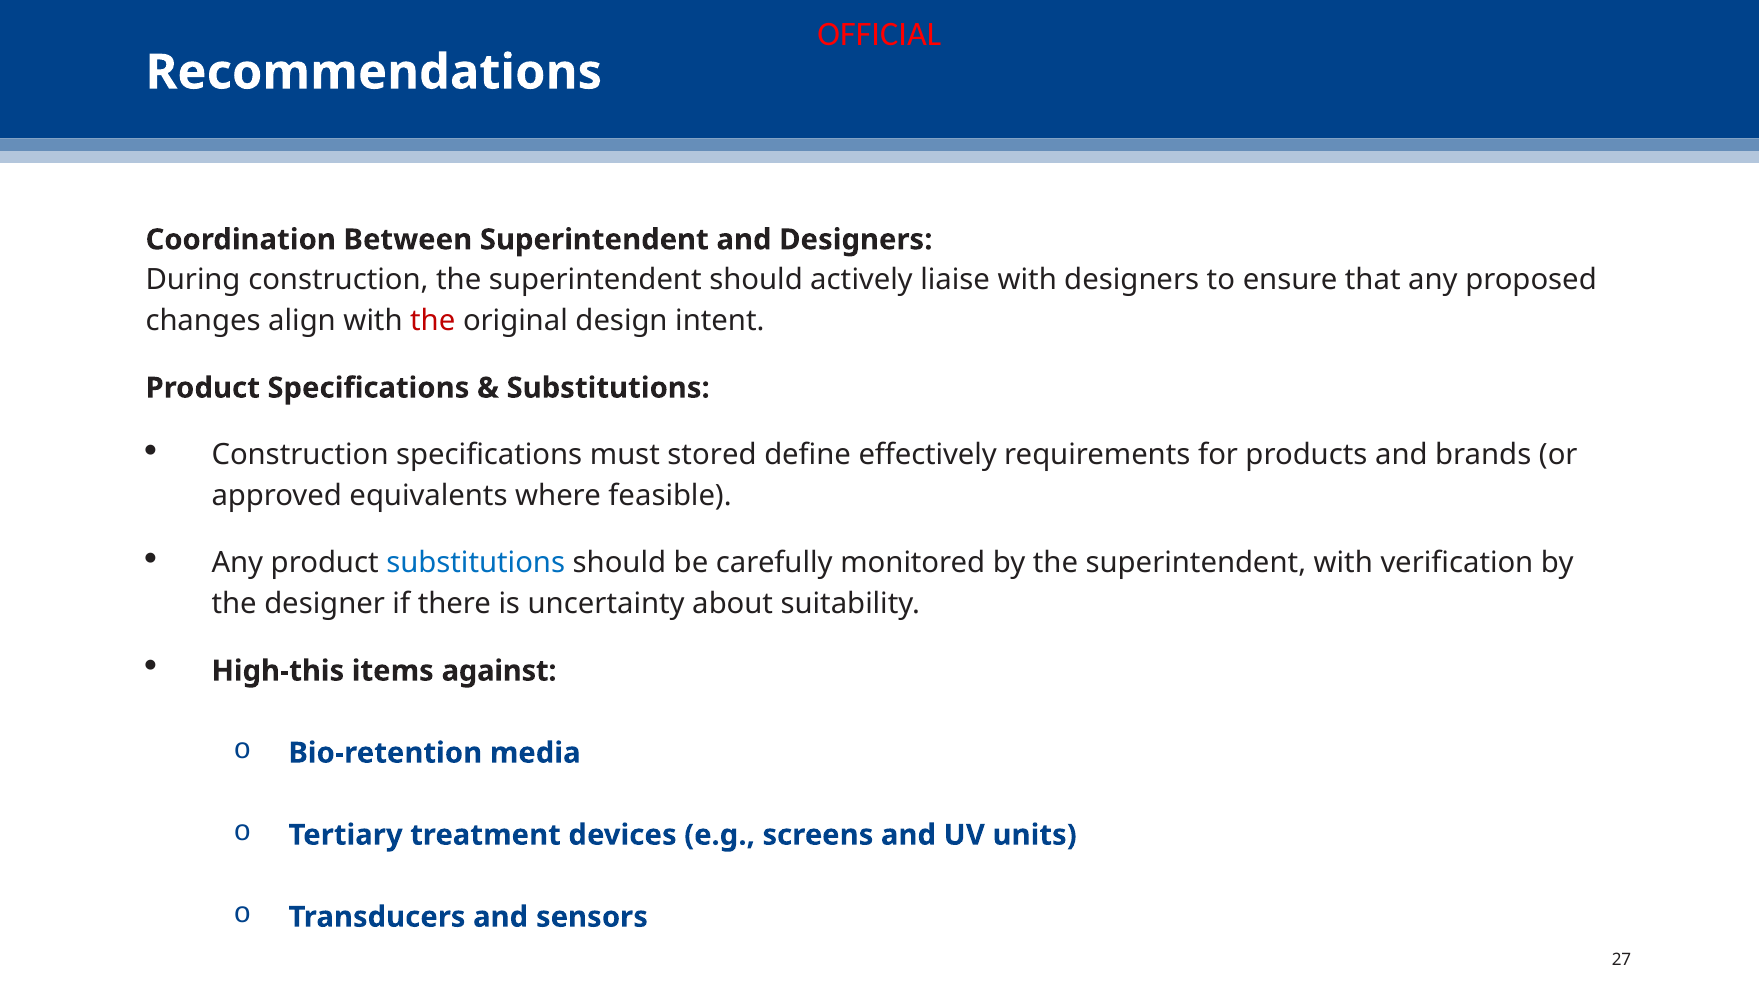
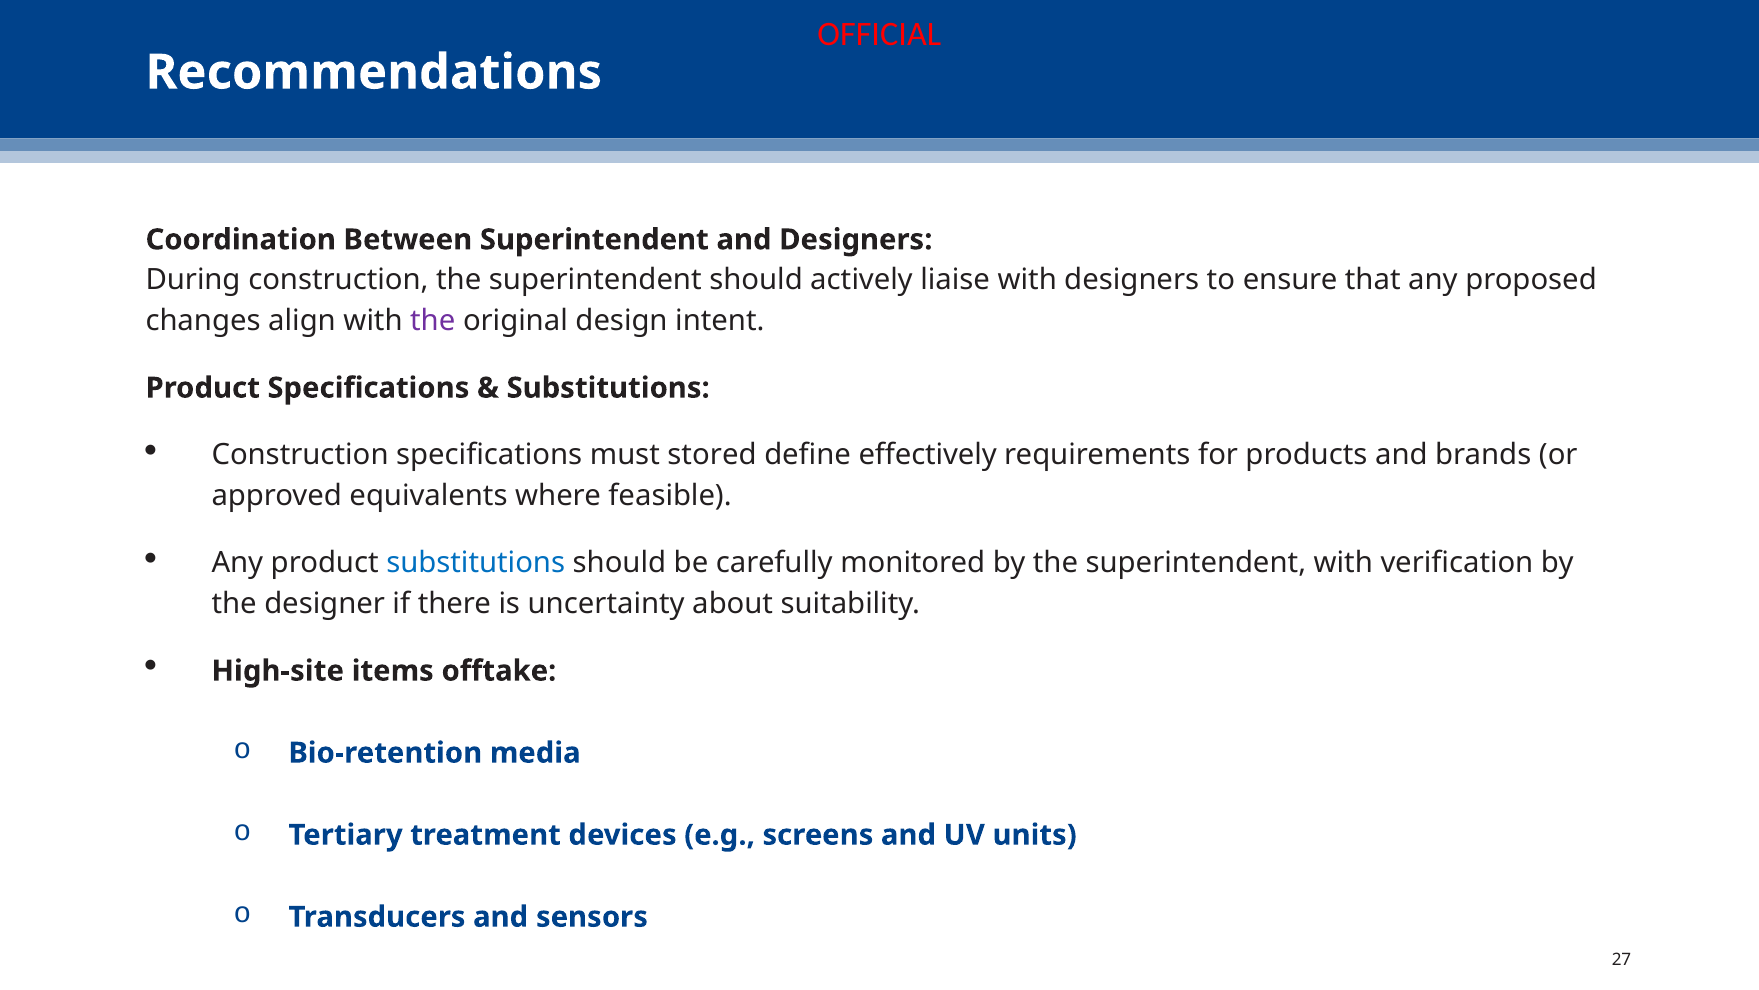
the at (433, 320) colour: red -> purple
High-this: High-this -> High-site
against: against -> offtake
